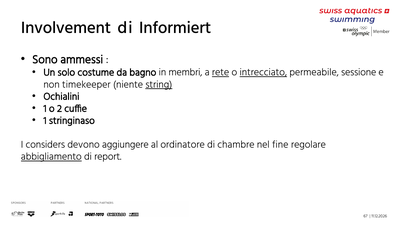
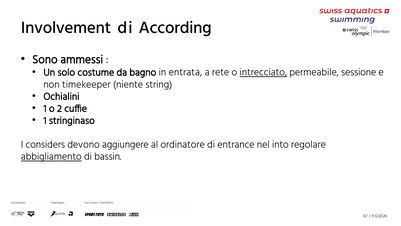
Informiert: Informiert -> According
membri: membri -> entrata
rete underline: present -> none
string underline: present -> none
chambre: chambre -> entrance
fine: fine -> into
report: report -> bassin
